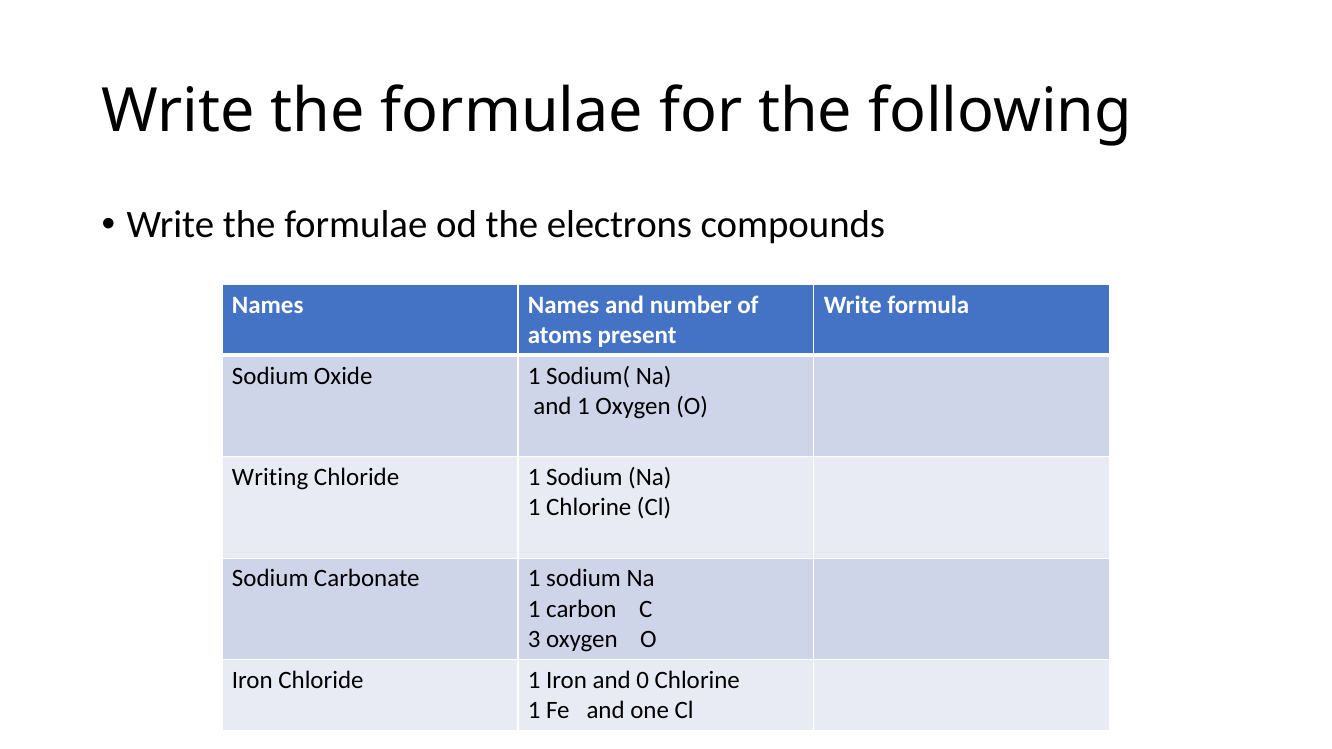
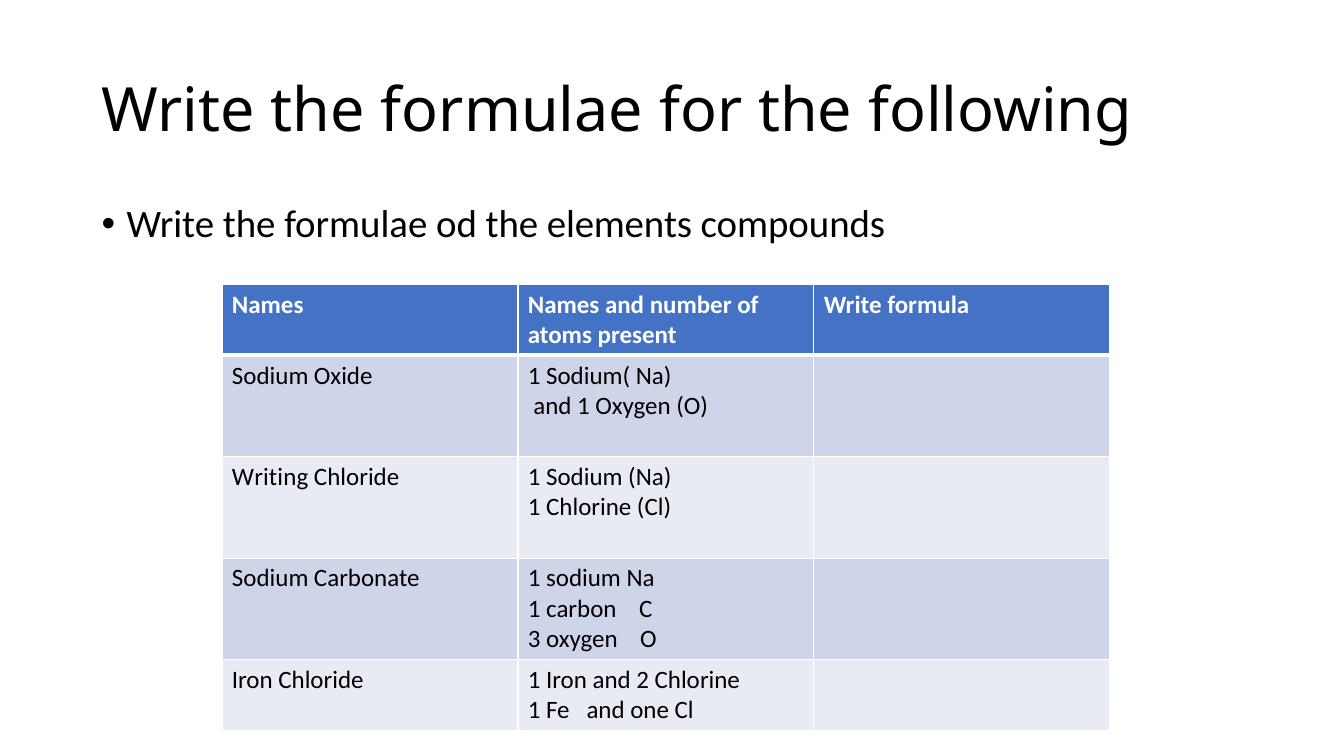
electrons: electrons -> elements
0: 0 -> 2
